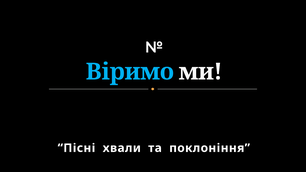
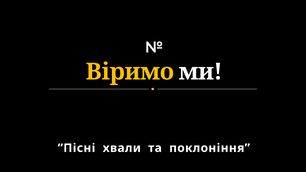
Віримо colour: light blue -> yellow
